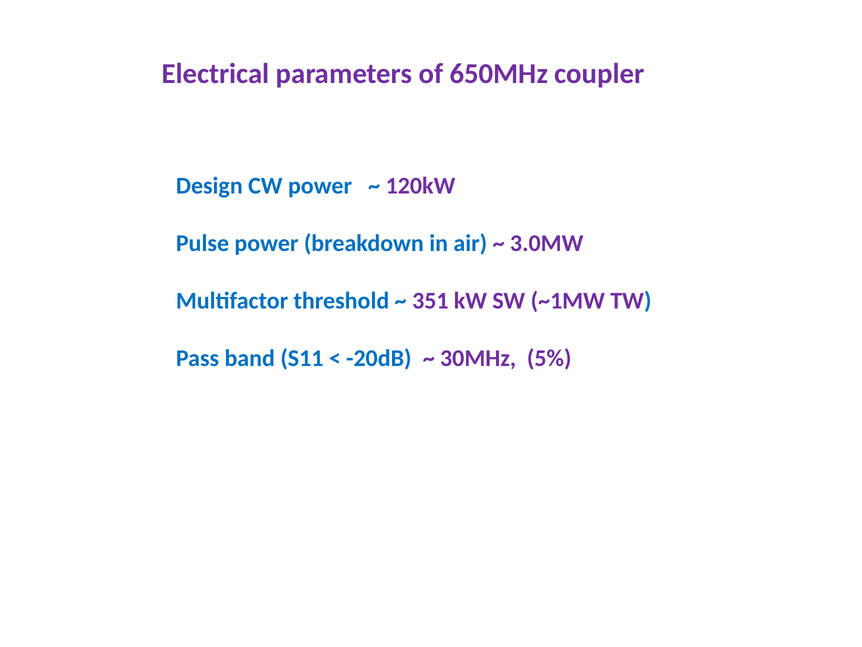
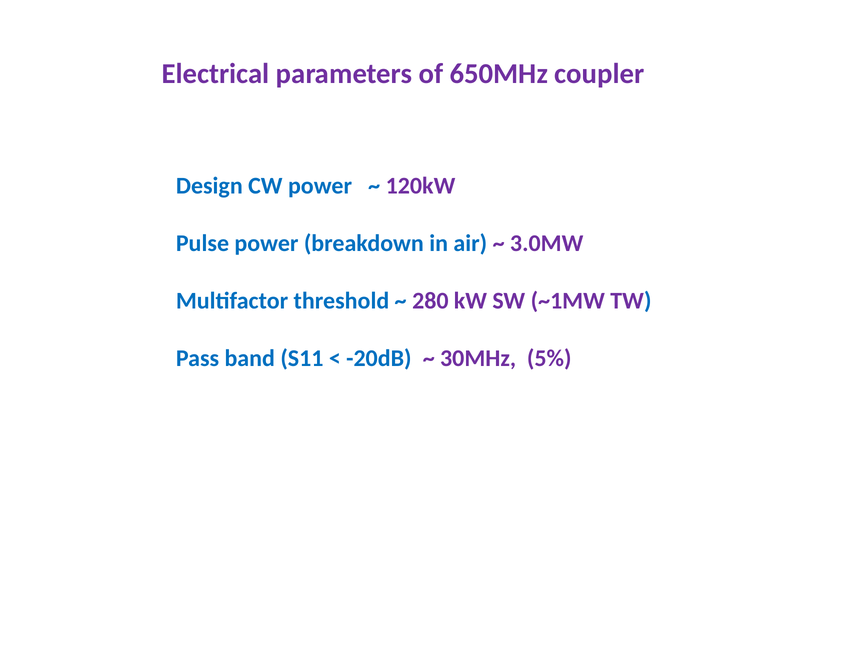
351: 351 -> 280
